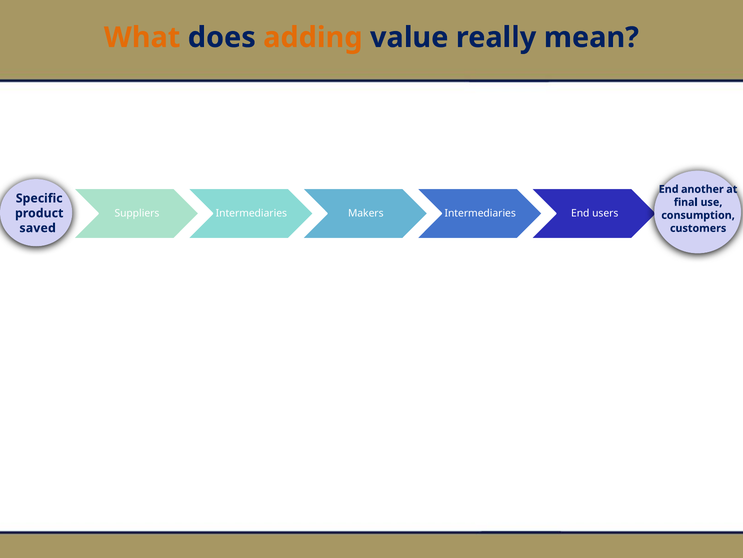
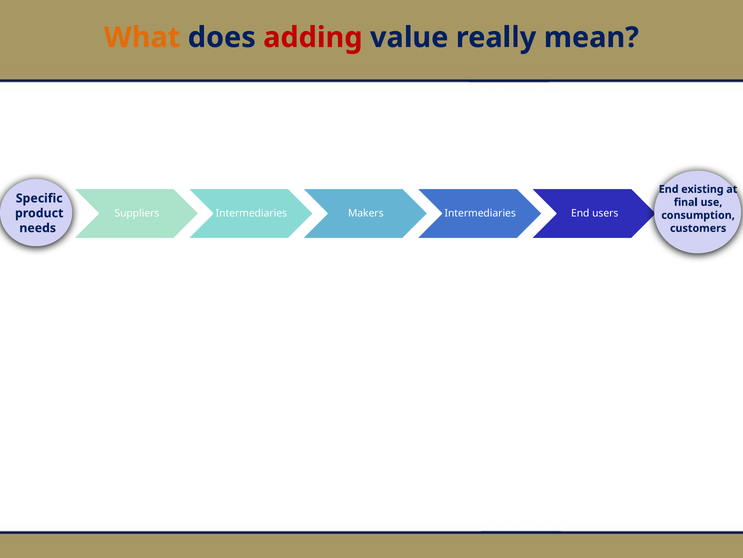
adding colour: orange -> red
another: another -> existing
saved: saved -> needs
